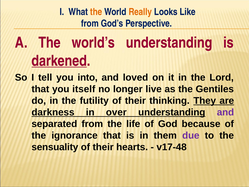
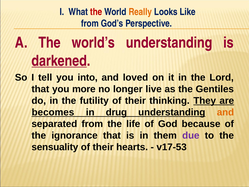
the at (96, 12) colour: orange -> red
itself: itself -> more
darkness: darkness -> becomes
over: over -> drug
and at (225, 112) colour: purple -> orange
v17-48: v17-48 -> v17-53
